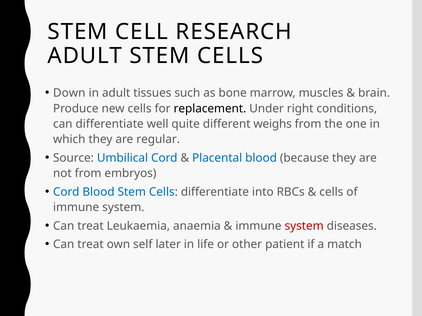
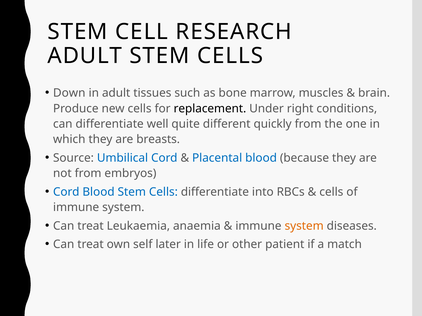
weighs: weighs -> quickly
regular: regular -> breasts
system at (304, 226) colour: red -> orange
